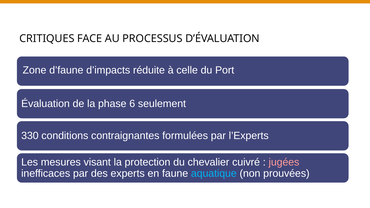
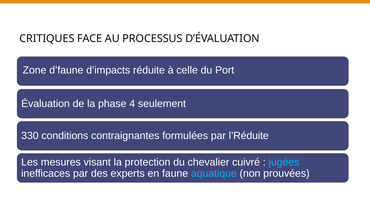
6: 6 -> 4
l’Experts: l’Experts -> l’Réduite
jugées colour: pink -> light blue
